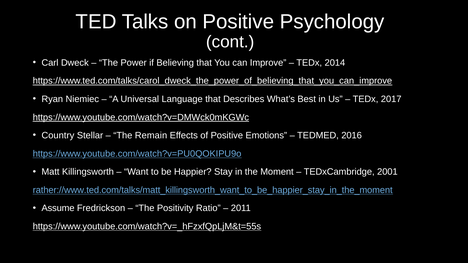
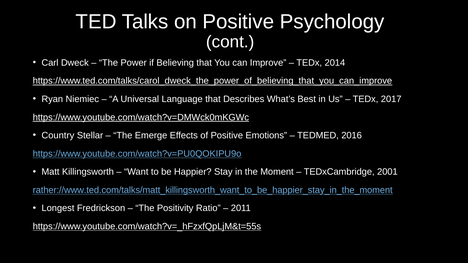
Remain: Remain -> Emerge
Assume: Assume -> Longest
